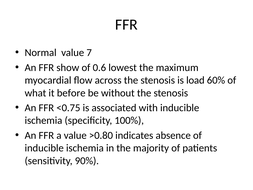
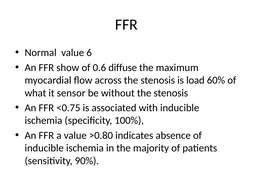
7: 7 -> 6
lowest: lowest -> diffuse
before: before -> sensor
